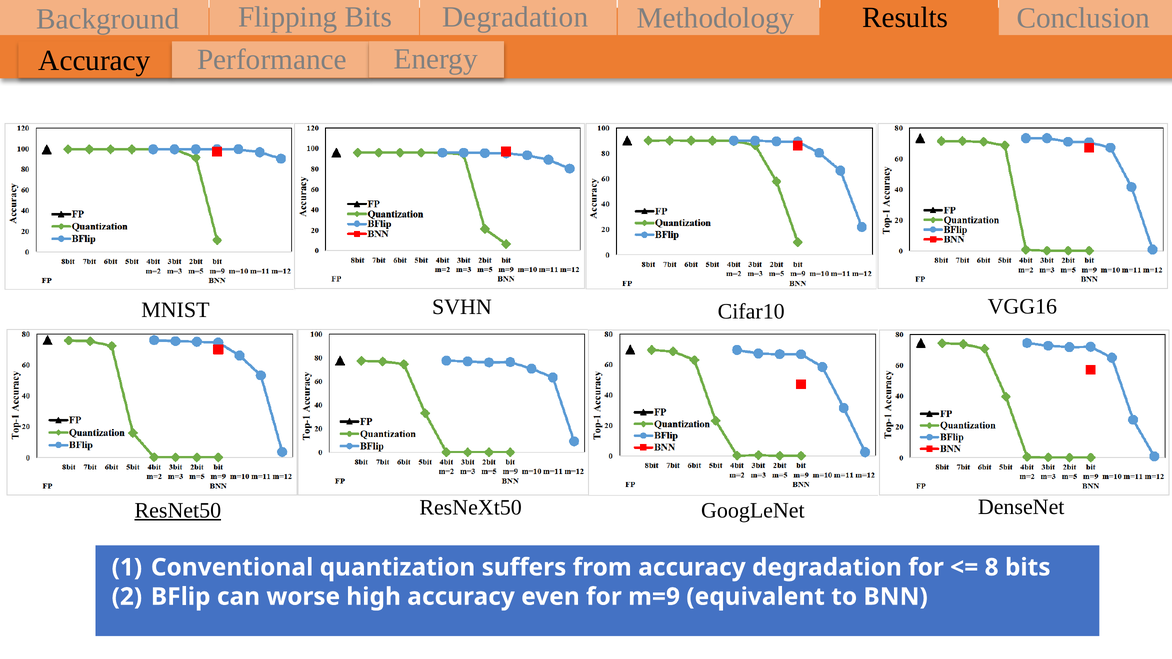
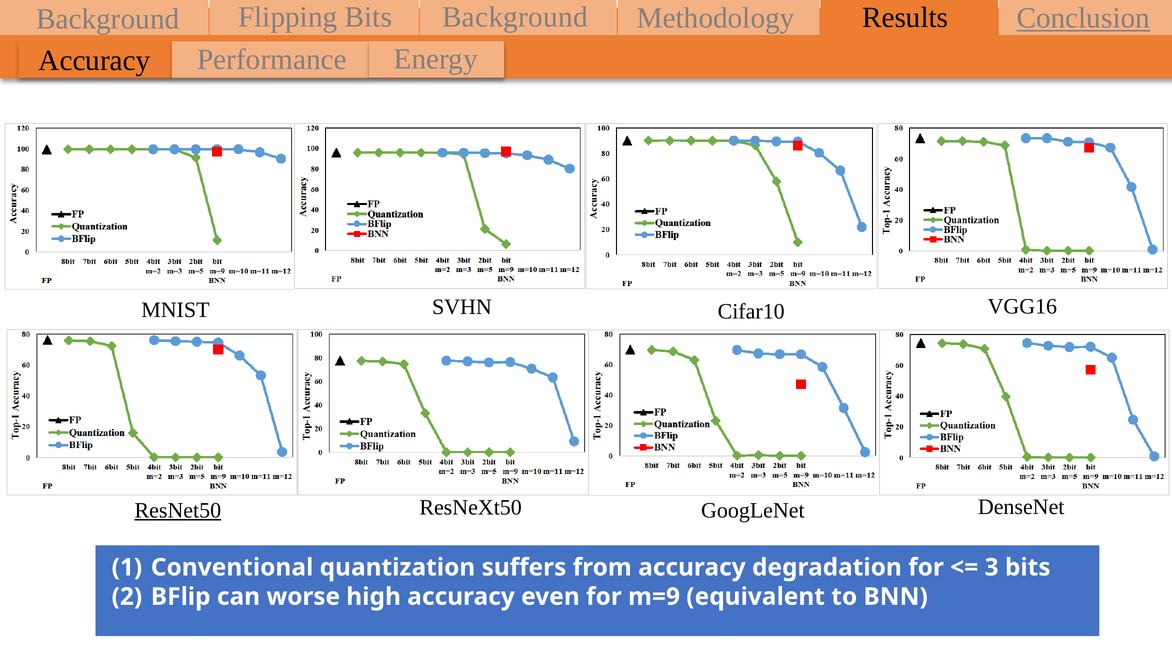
Bits Degradation: Degradation -> Background
Conclusion underline: none -> present
8: 8 -> 3
